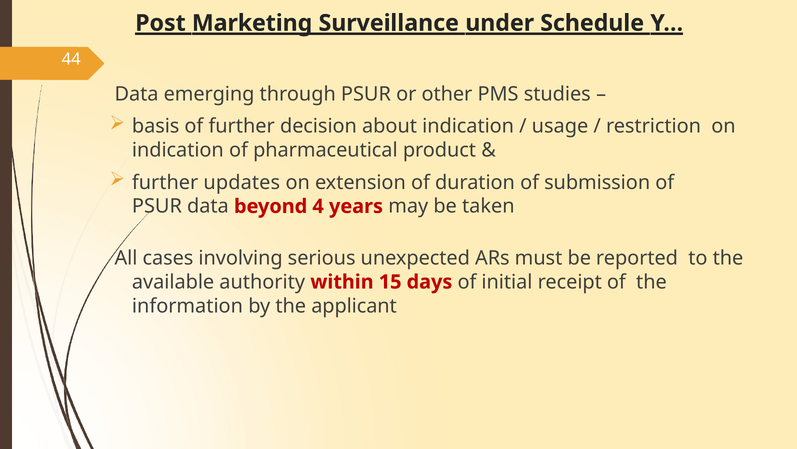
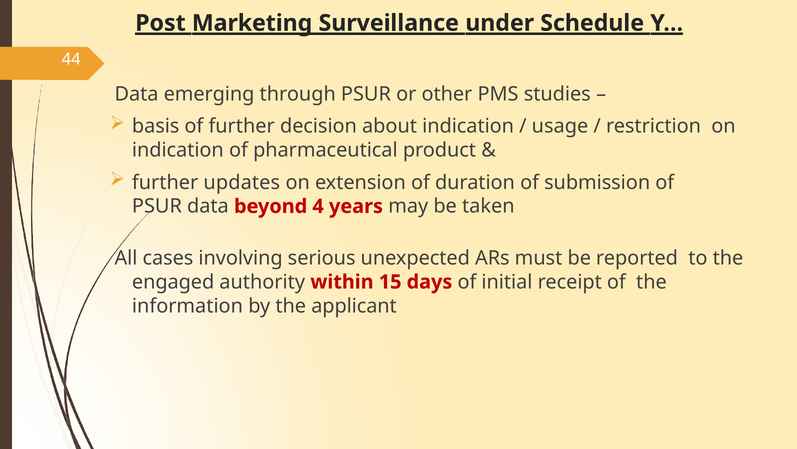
available: available -> engaged
